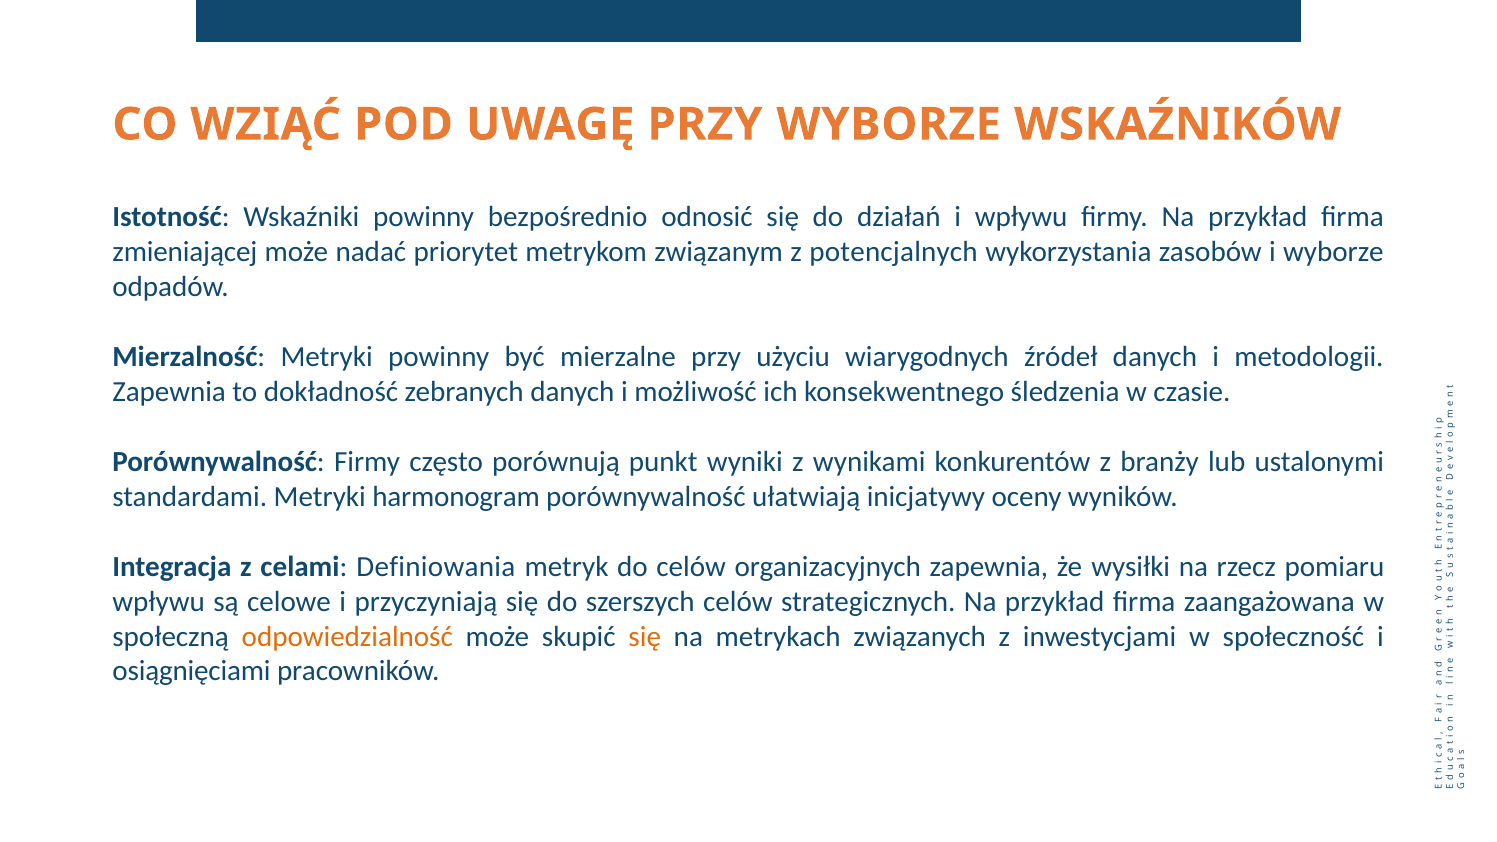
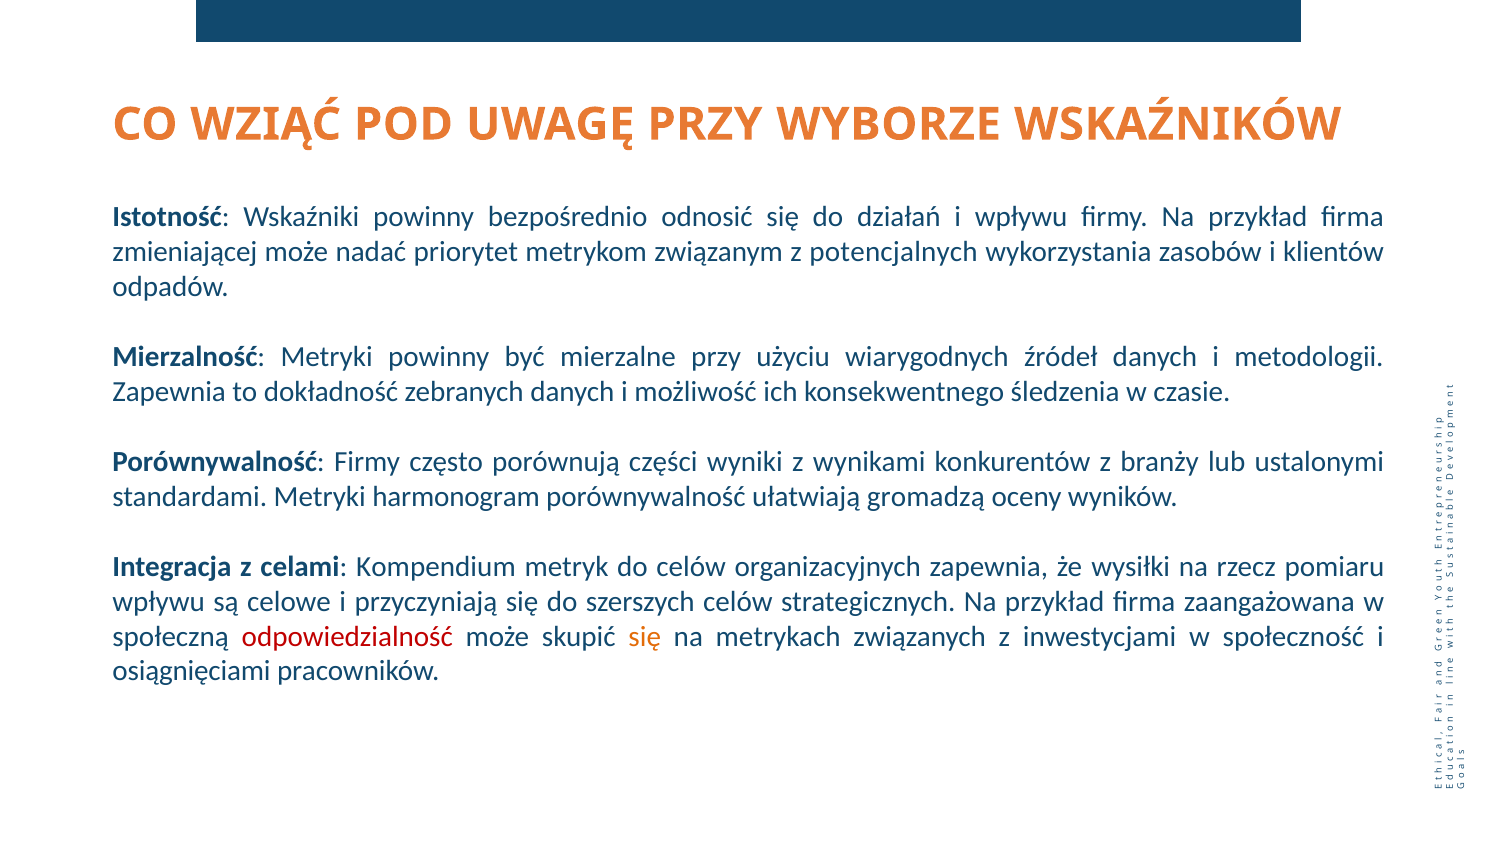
i wyborze: wyborze -> klientów
punkt: punkt -> części
inicjatywy: inicjatywy -> gromadzą
Definiowania: Definiowania -> Kompendium
odpowiedzialność colour: orange -> red
